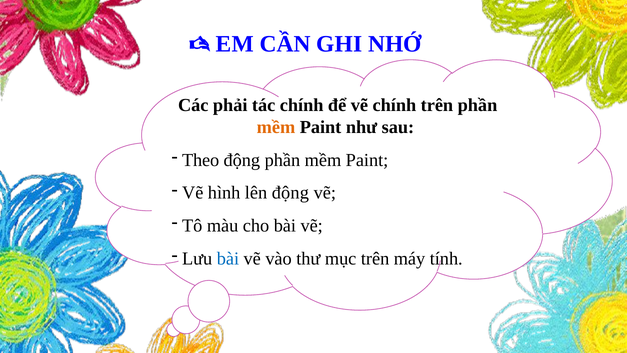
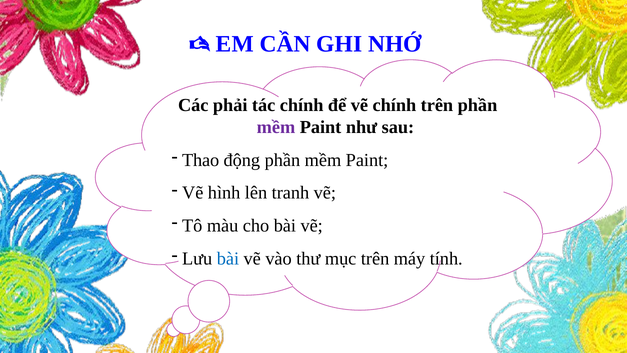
mềm at (276, 127) colour: orange -> purple
Theo: Theo -> Thao
lên động: động -> tranh
